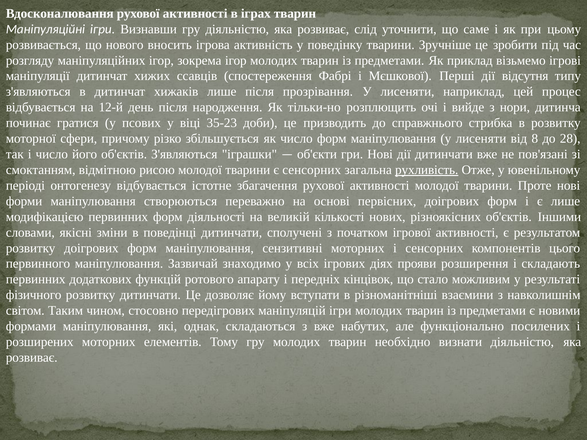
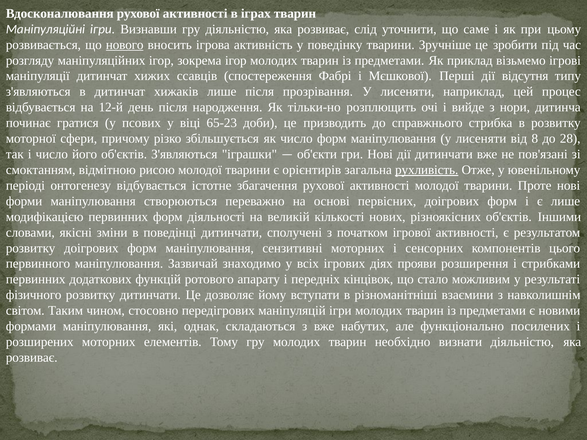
нового underline: none -> present
35-23: 35-23 -> 65-23
є сенсорних: сенсорних -> орієнтирів
складають: складають -> стрибками
